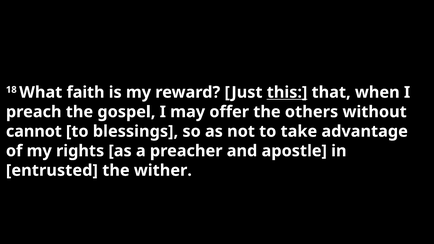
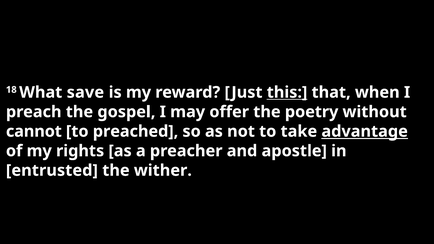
faith: faith -> save
others: others -> poetry
blessings: blessings -> preached
advantage underline: none -> present
